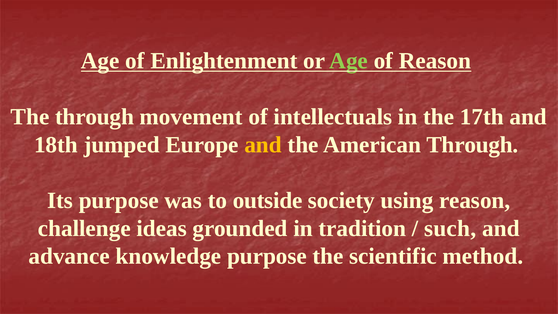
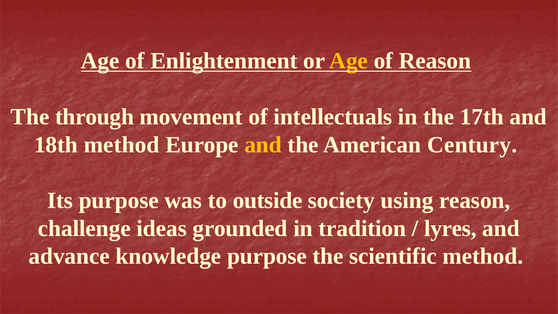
Age at (349, 61) colour: light green -> yellow
18th jumped: jumped -> method
American Through: Through -> Century
such: such -> lyres
